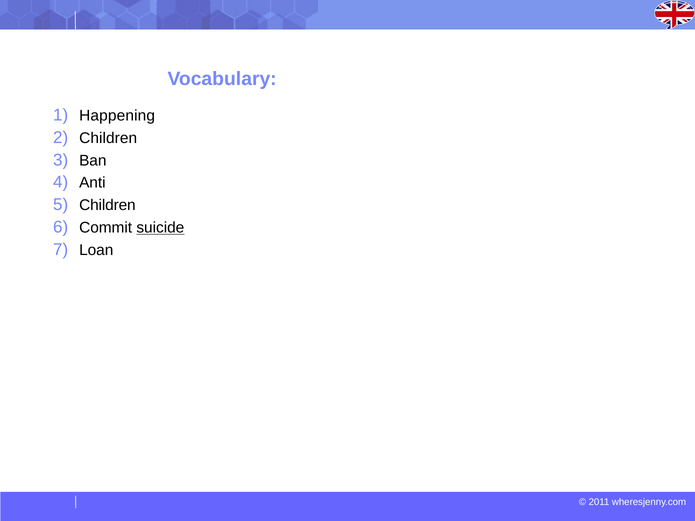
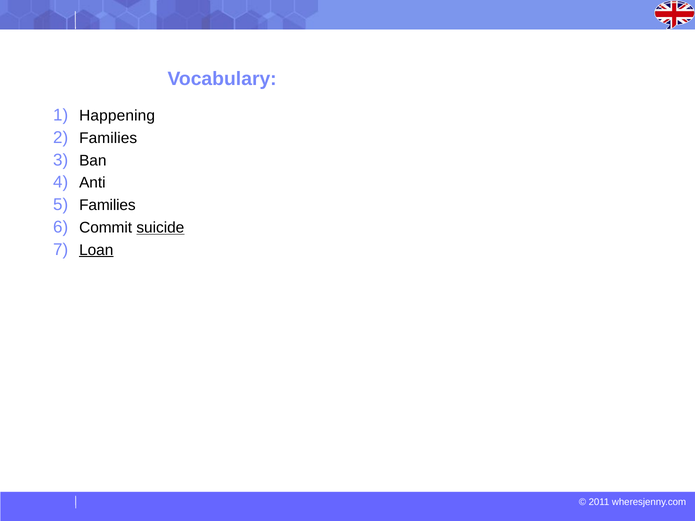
Children at (108, 138): Children -> Families
Children at (107, 205): Children -> Families
Loan underline: none -> present
